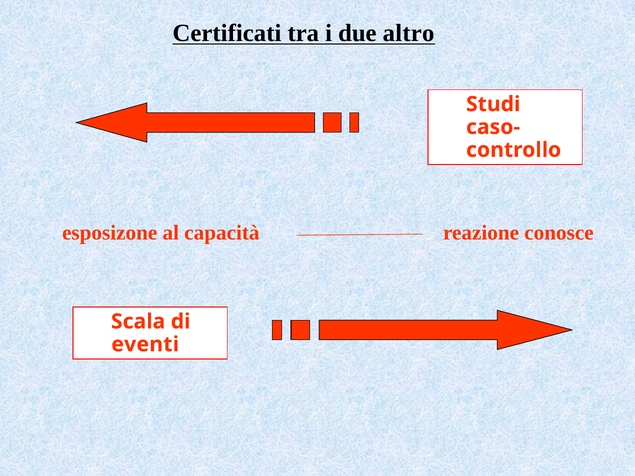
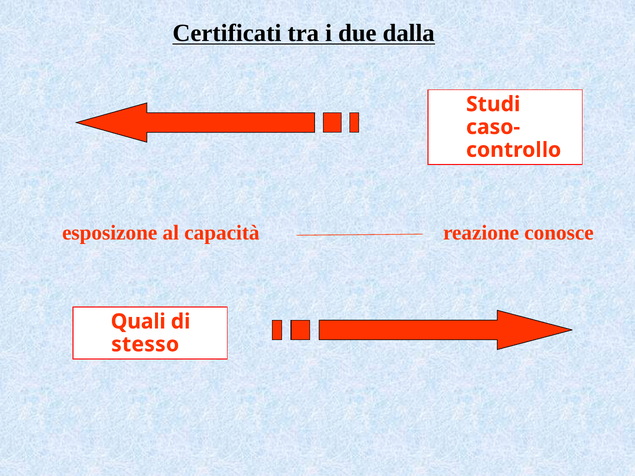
altro: altro -> dalla
Scala: Scala -> Quali
eventi: eventi -> stesso
